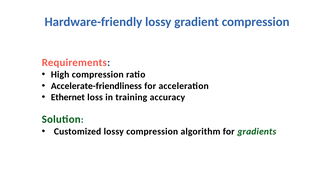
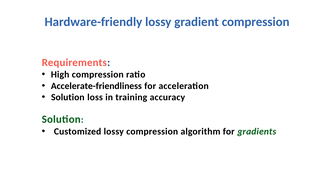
Ethernet at (68, 97): Ethernet -> Solution
